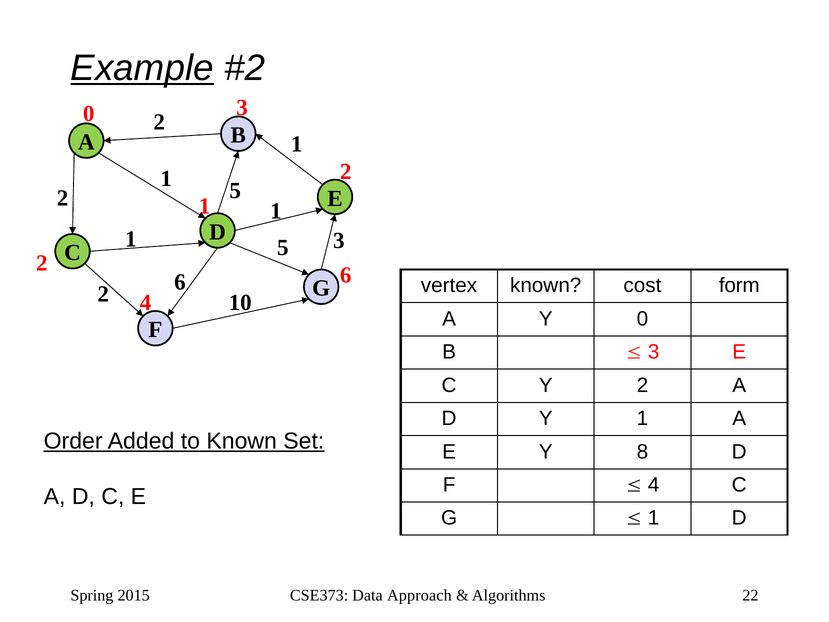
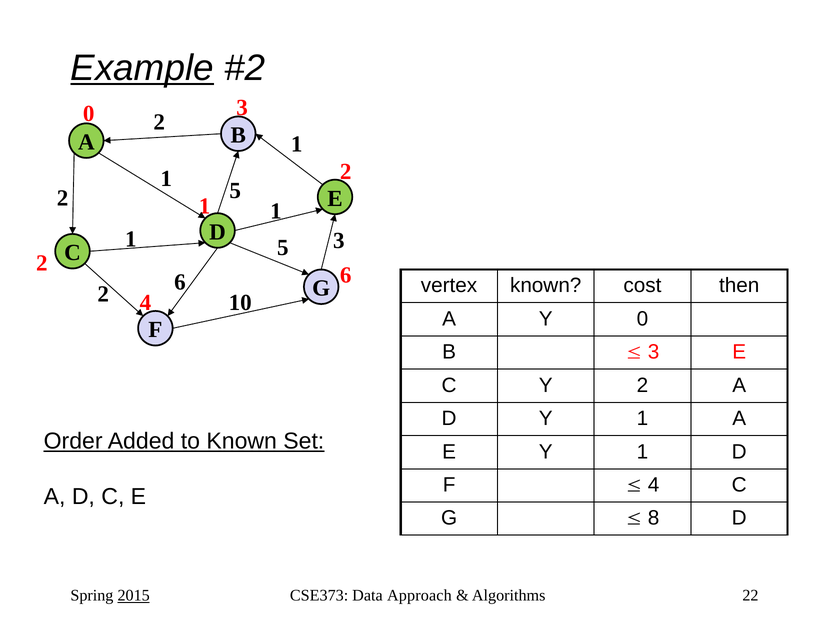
form: form -> then
E Y 8: 8 -> 1
1 at (654, 518): 1 -> 8
2015 underline: none -> present
